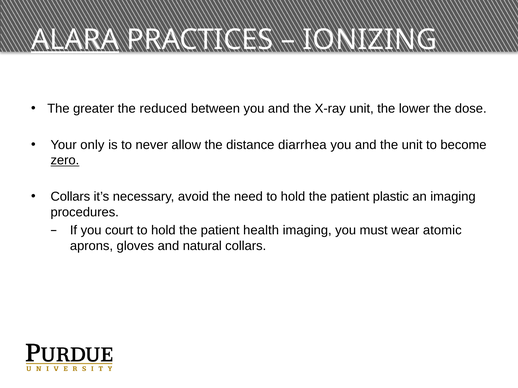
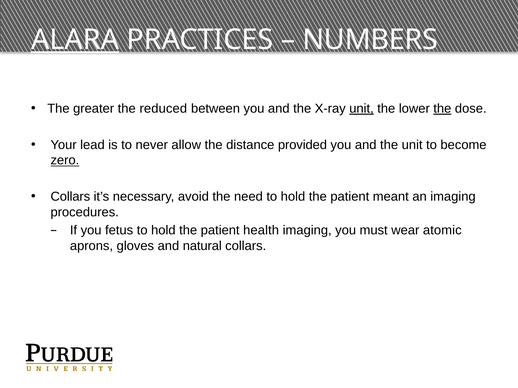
IONIZING: IONIZING -> NUMBERS
unit at (361, 109) underline: none -> present
the at (442, 109) underline: none -> present
only: only -> lead
diarrhea: diarrhea -> provided
plastic: plastic -> meant
court: court -> fetus
